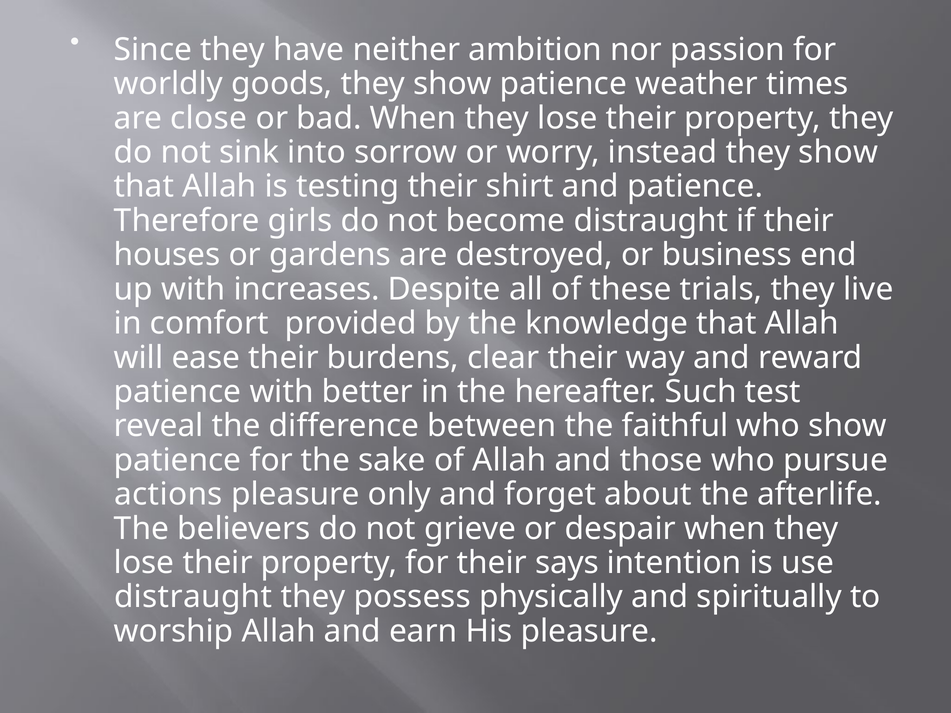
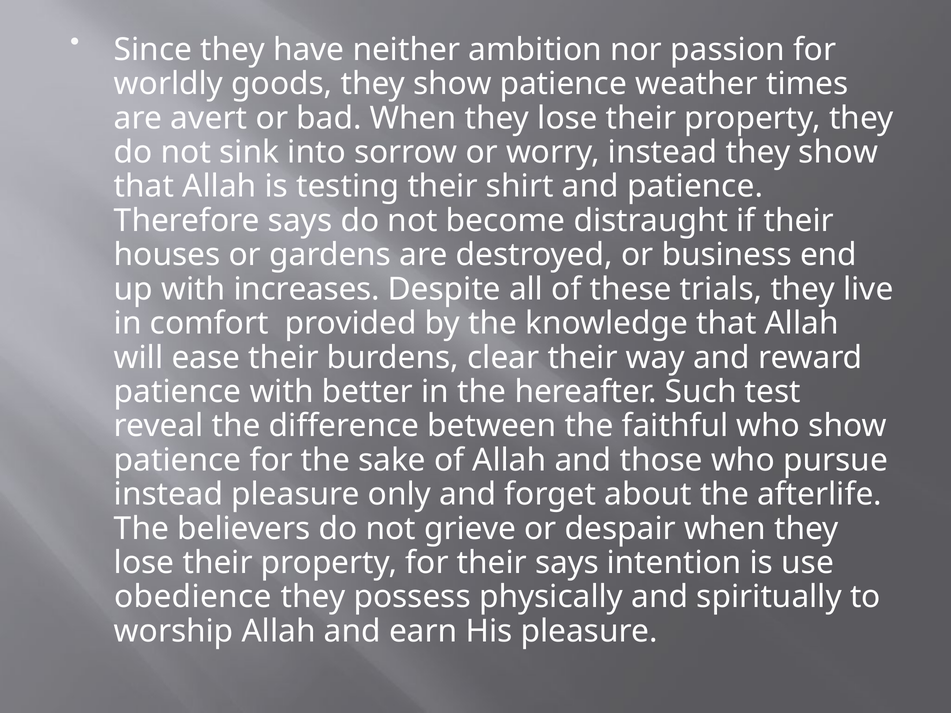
close: close -> avert
Therefore girls: girls -> says
actions at (168, 495): actions -> instead
distraught at (193, 597): distraught -> obedience
